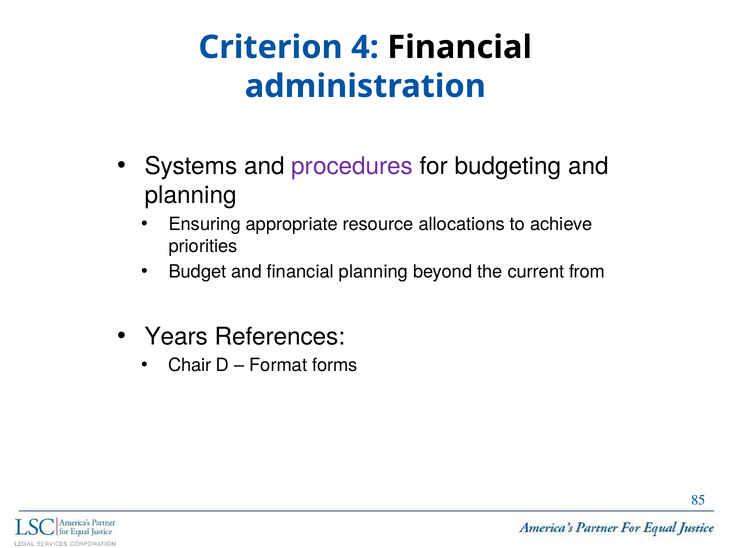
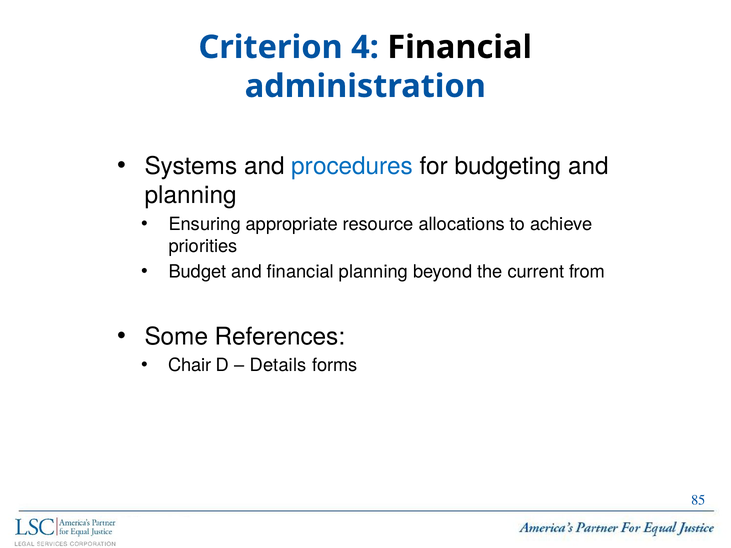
procedures colour: purple -> blue
Years: Years -> Some
Format: Format -> Details
